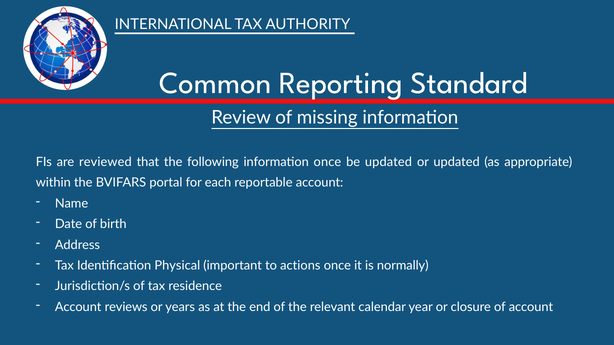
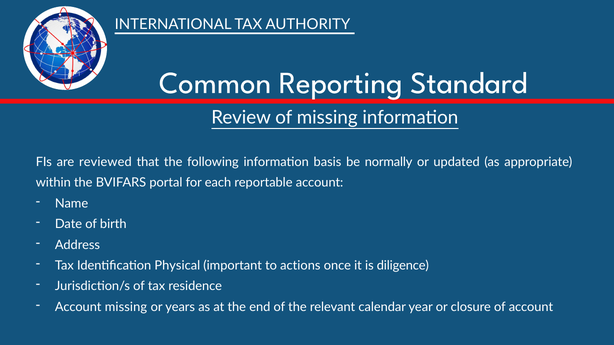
information once: once -> basis
be updated: updated -> normally
normally: normally -> diligence
Account reviews: reviews -> missing
